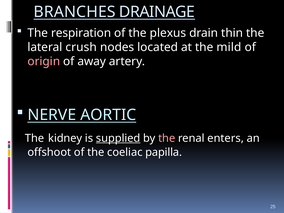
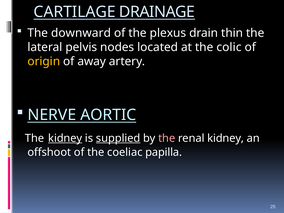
BRANCHES: BRANCHES -> CARTILAGE
respiration: respiration -> downward
crush: crush -> pelvis
mild: mild -> colic
origin colour: pink -> yellow
kidney at (65, 138) underline: none -> present
renal enters: enters -> kidney
